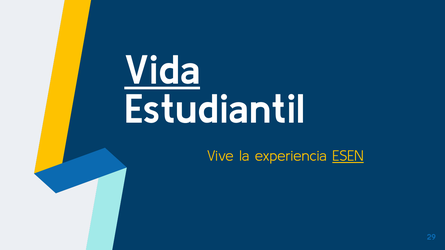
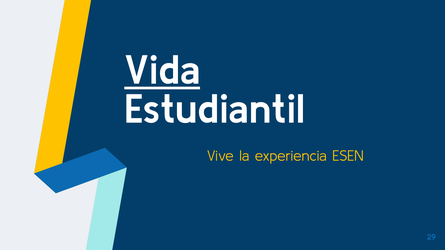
ESEN underline: present -> none
